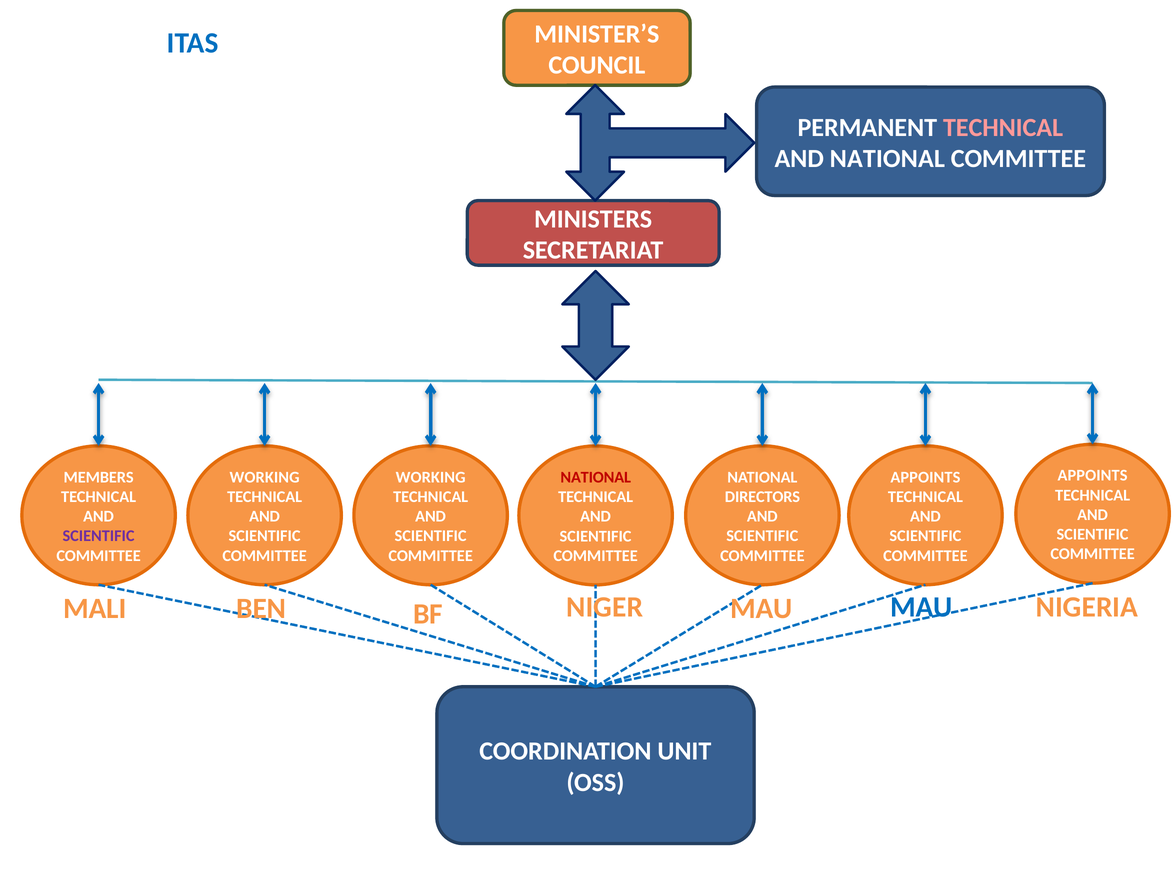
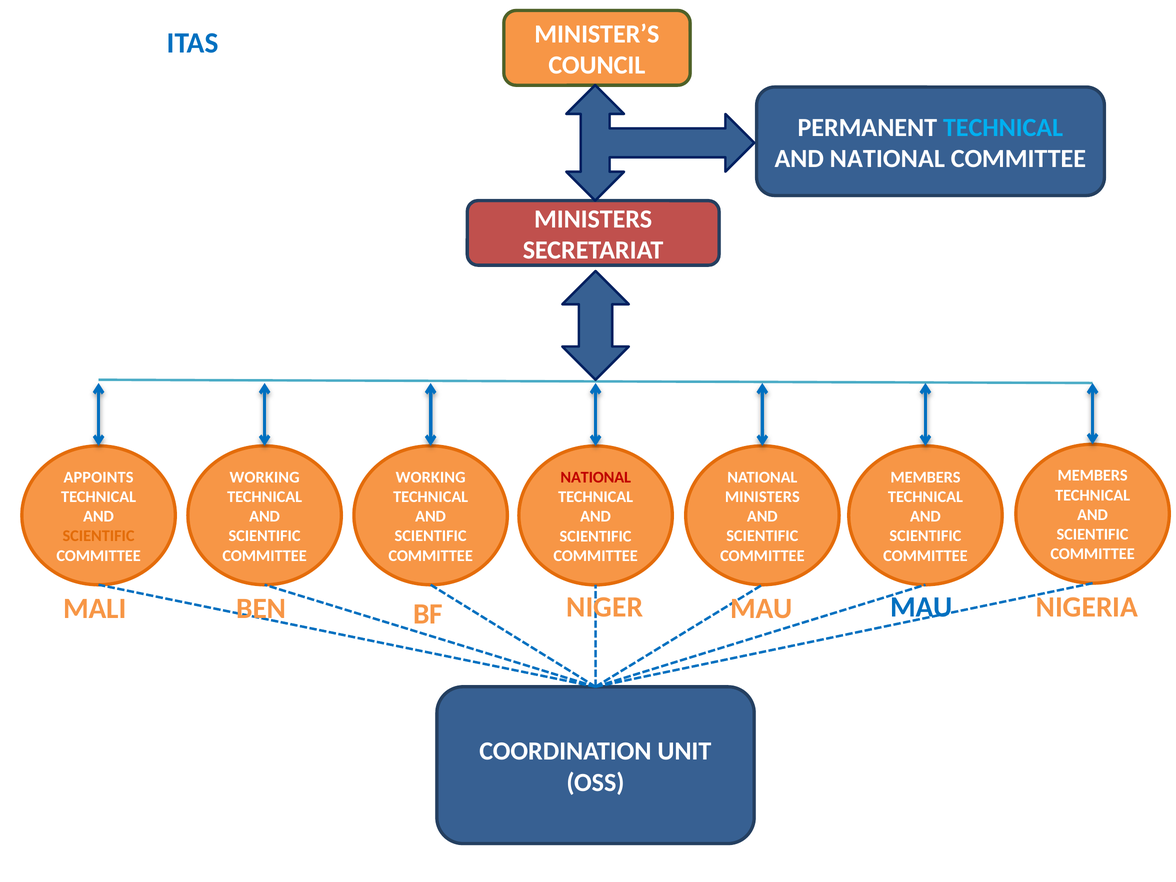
TECHNICAL at (1003, 127) colour: pink -> light blue
APPOINTS at (1093, 476): APPOINTS -> MEMBERS
MEMBERS: MEMBERS -> APPOINTS
APPOINTS at (925, 477): APPOINTS -> MEMBERS
DIRECTORS at (762, 497): DIRECTORS -> MINISTERS
SCIENTIFIC at (99, 536) colour: purple -> orange
